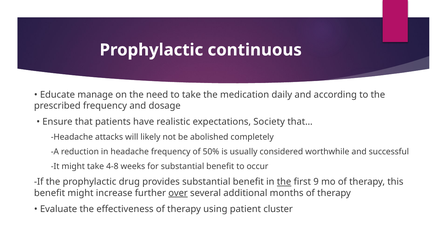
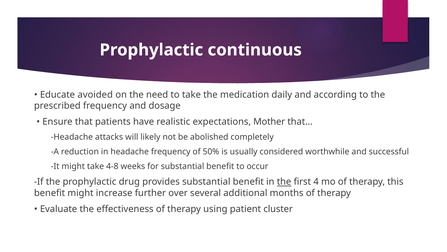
manage: manage -> avoided
Society: Society -> Mother
9: 9 -> 4
over underline: present -> none
